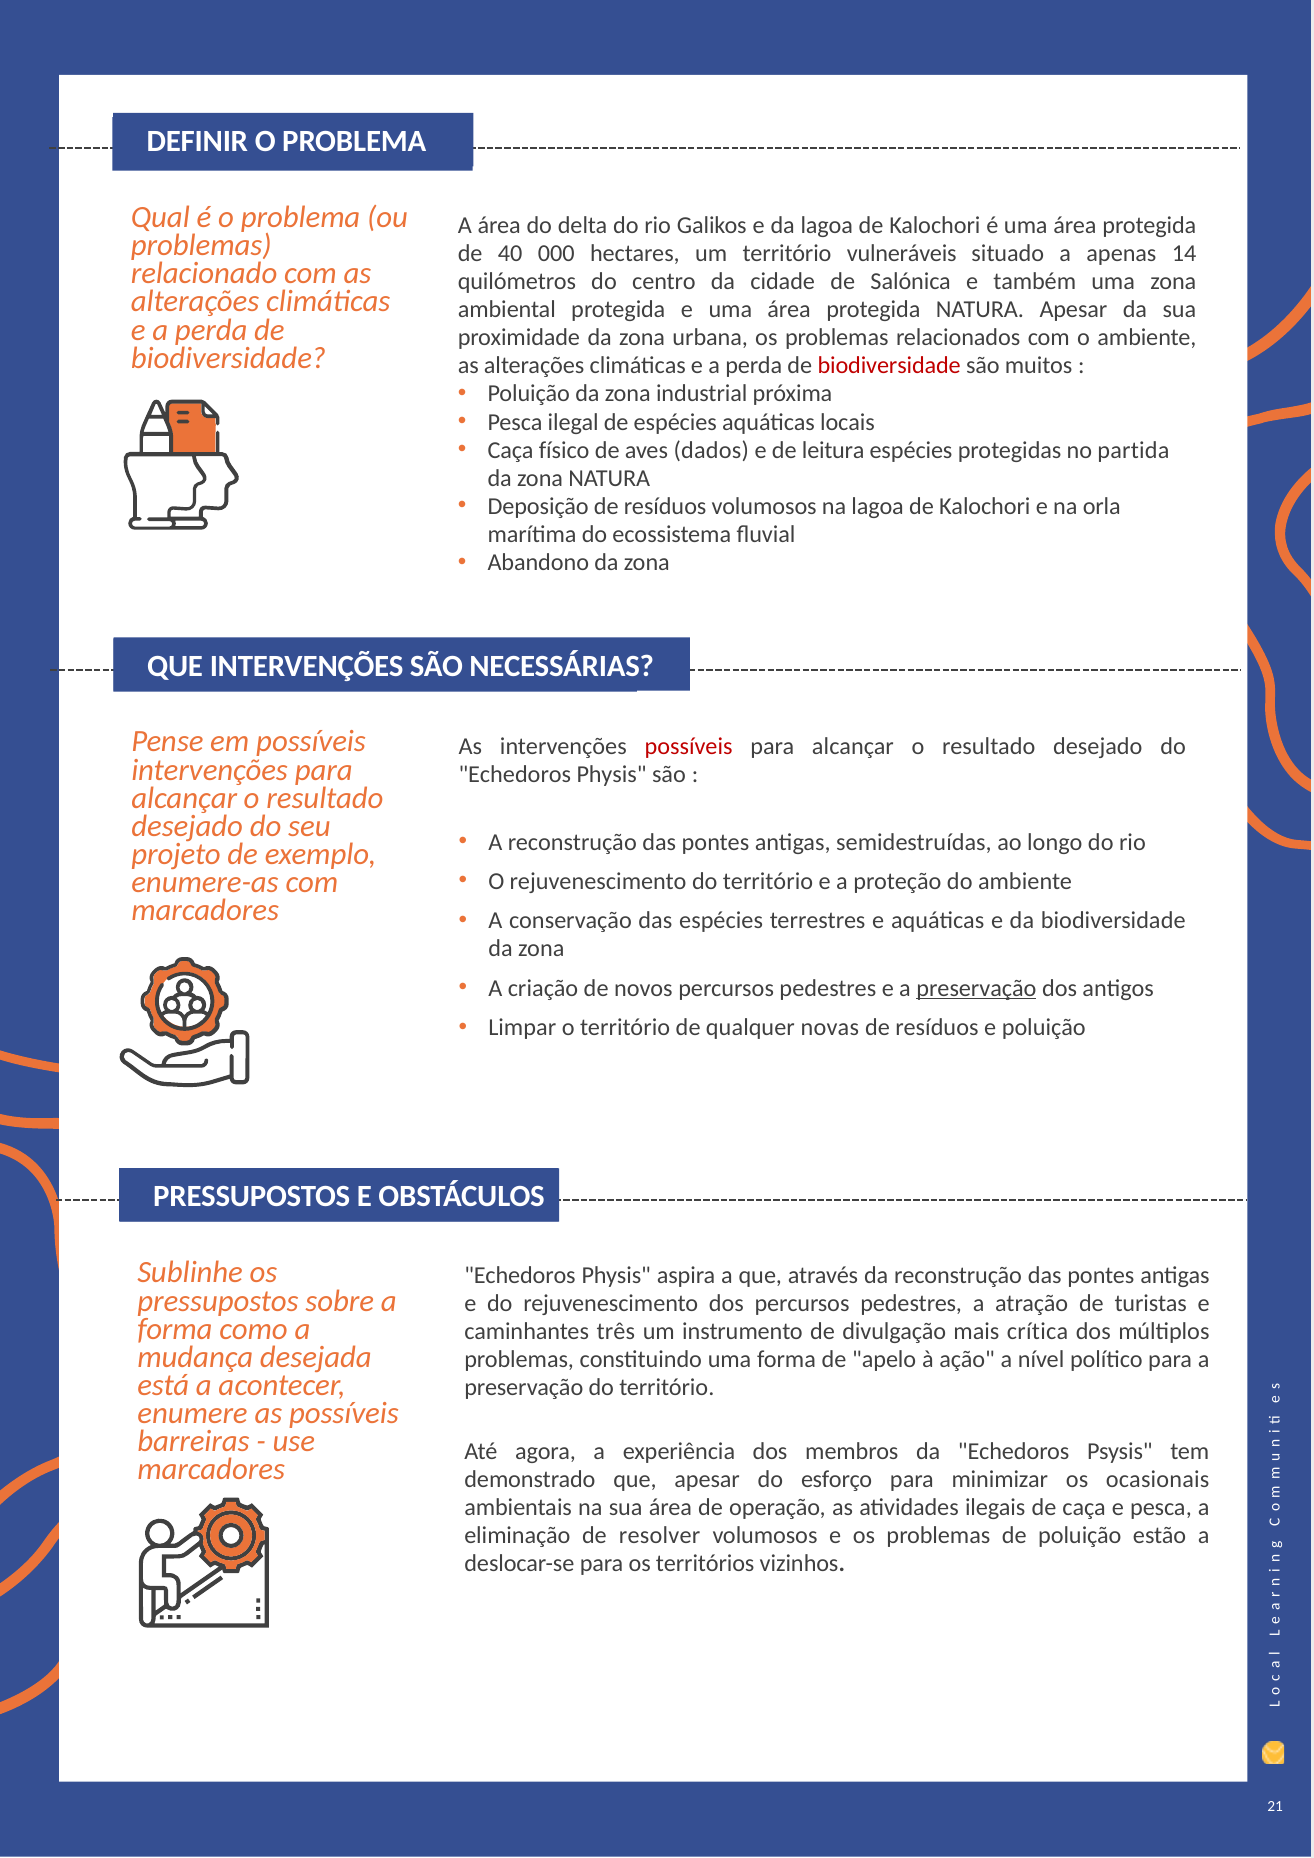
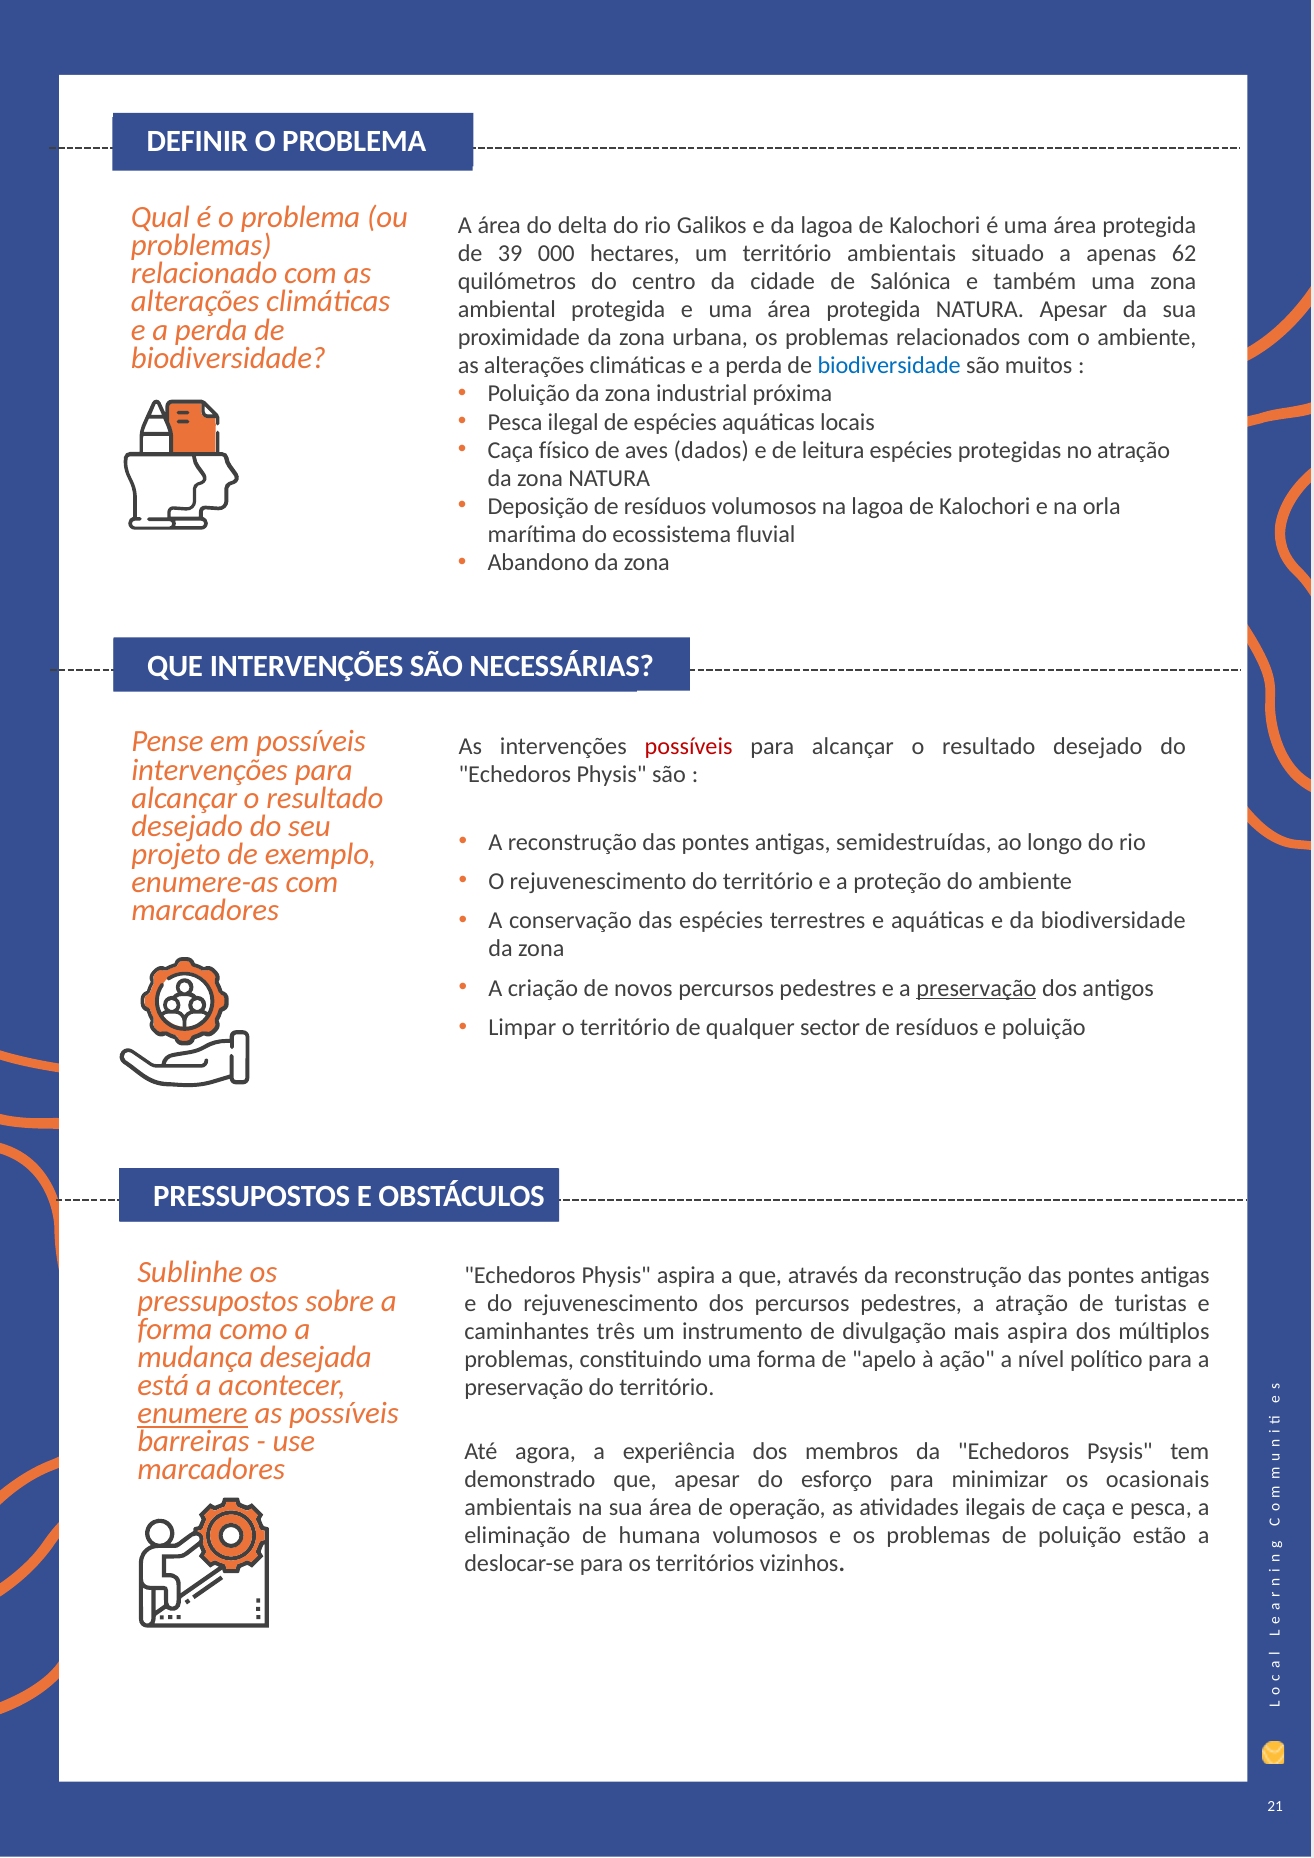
40: 40 -> 39
território vulneráveis: vulneráveis -> ambientais
14: 14 -> 62
biodiversidade at (889, 366) colour: red -> blue
no partida: partida -> atração
novas: novas -> sector
mais crítica: crítica -> aspira
enumere underline: none -> present
resolver: resolver -> humana
